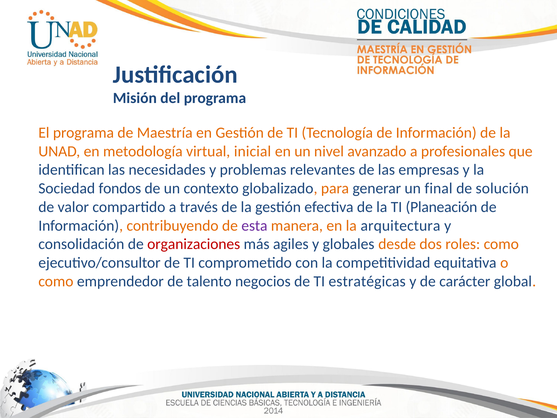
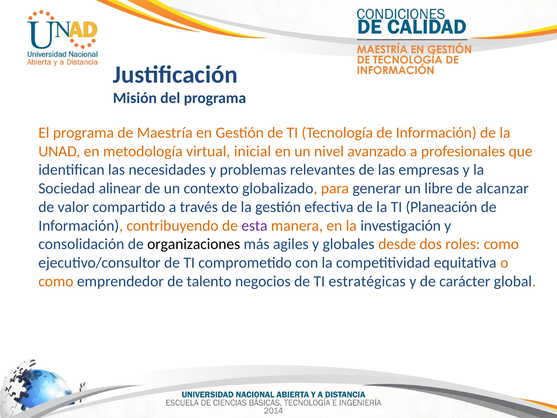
fondos: fondos -> alinear
final: final -> libre
solución: solución -> alcanzar
arquitectura: arquitectura -> investigación
organizaciones colour: red -> black
